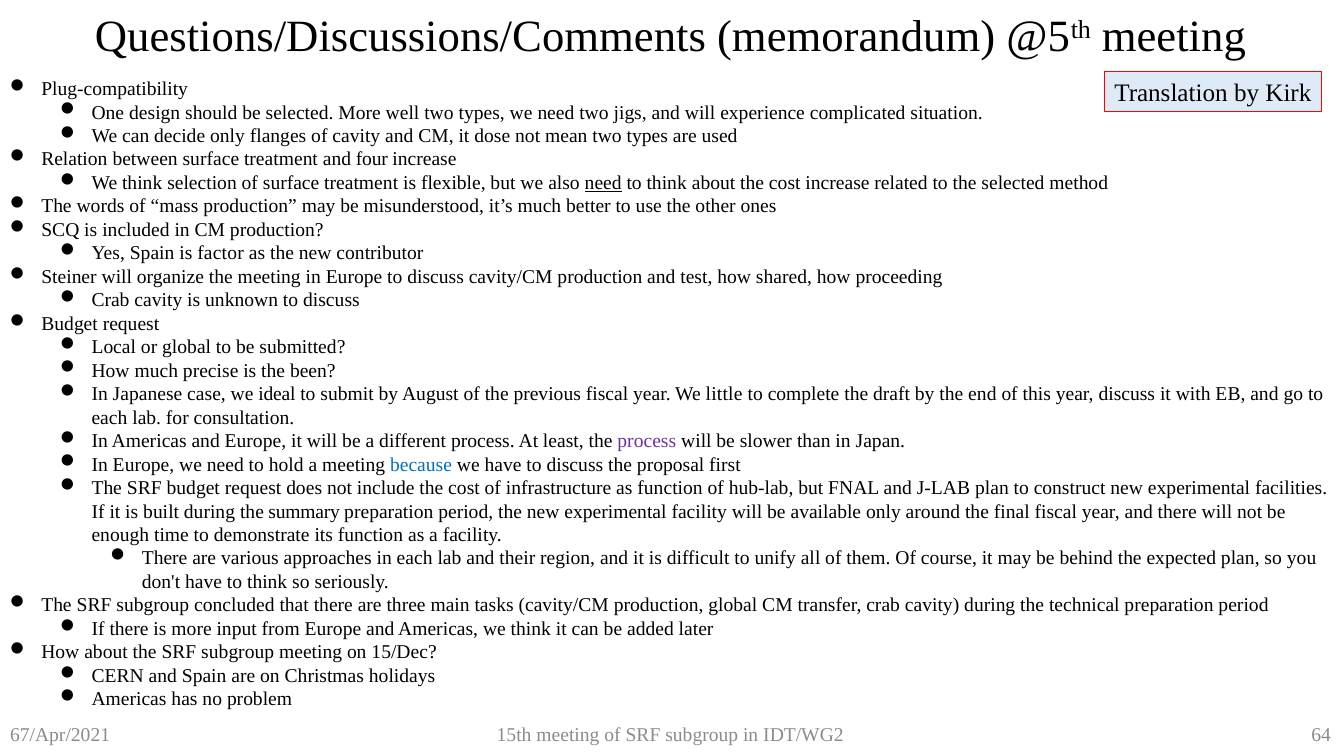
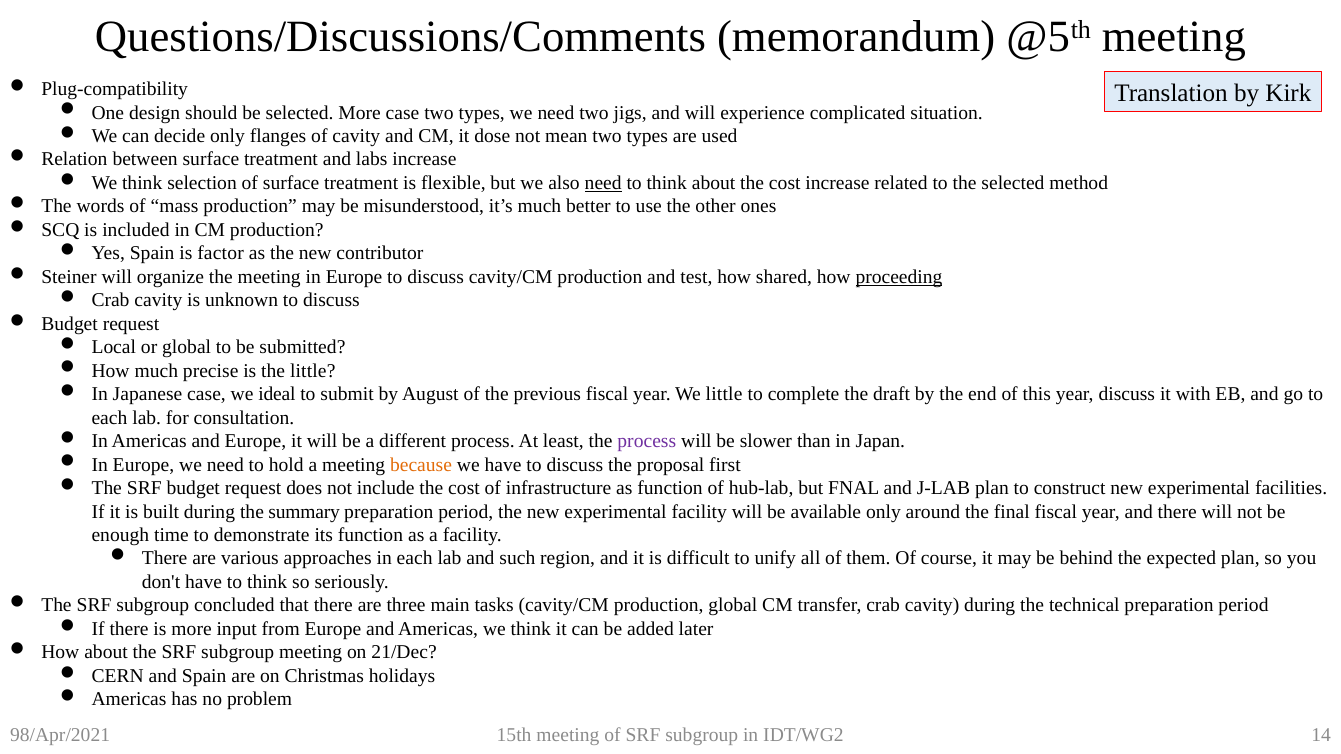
More well: well -> case
four: four -> labs
proceeding underline: none -> present
the been: been -> little
because colour: blue -> orange
their: their -> such
15/Dec: 15/Dec -> 21/Dec
67/Apr/2021: 67/Apr/2021 -> 98/Apr/2021
64: 64 -> 14
